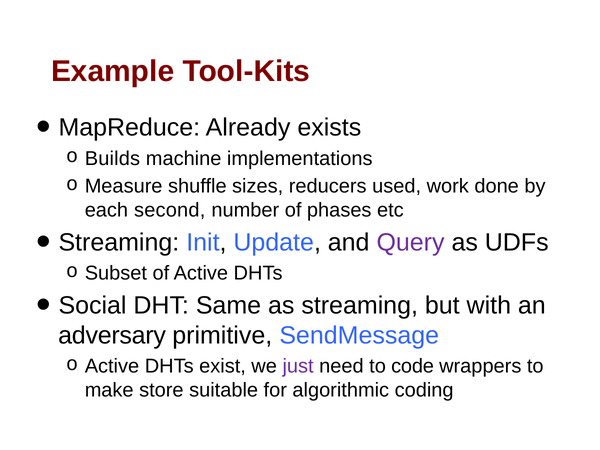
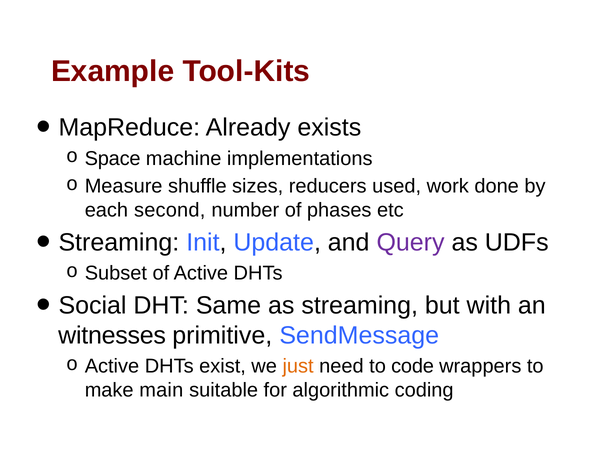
Builds: Builds -> Space
adversary: adversary -> witnesses
just colour: purple -> orange
store: store -> main
